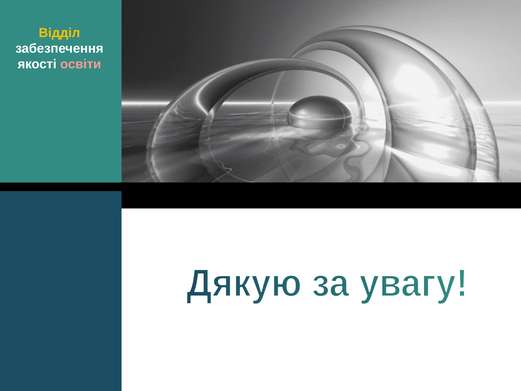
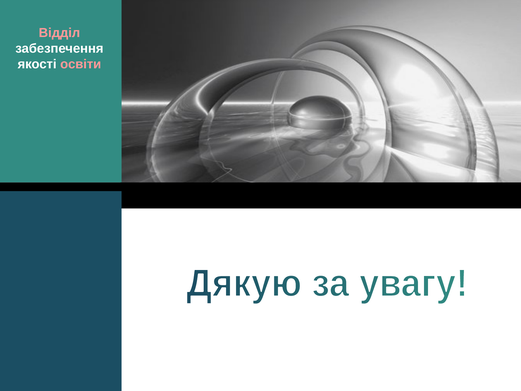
Відділ colour: yellow -> pink
